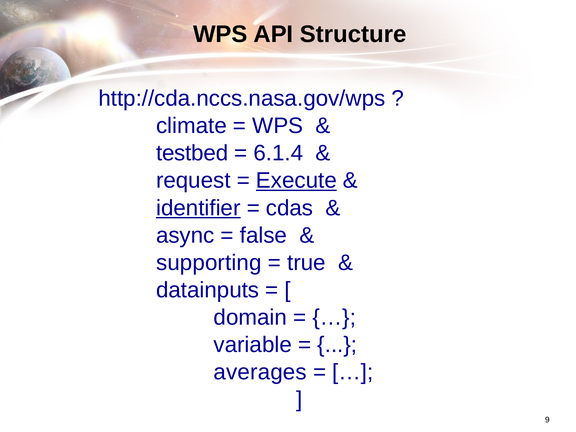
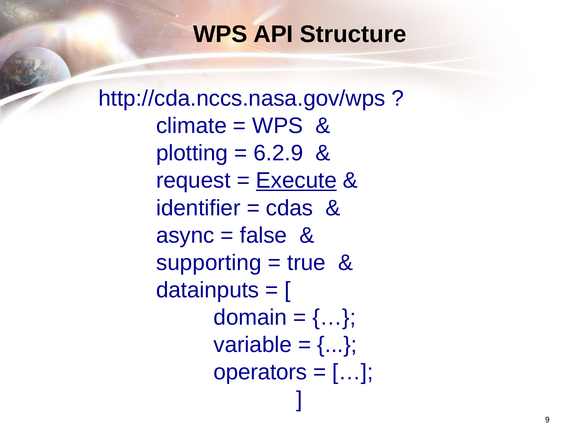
testbed: testbed -> plotting
6.1.4: 6.1.4 -> 6.2.9
identifier underline: present -> none
averages: averages -> operators
